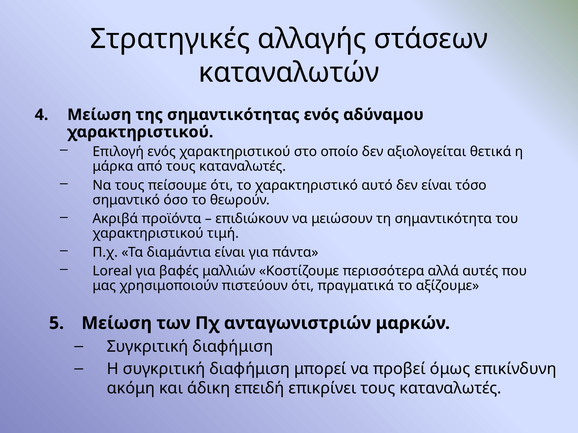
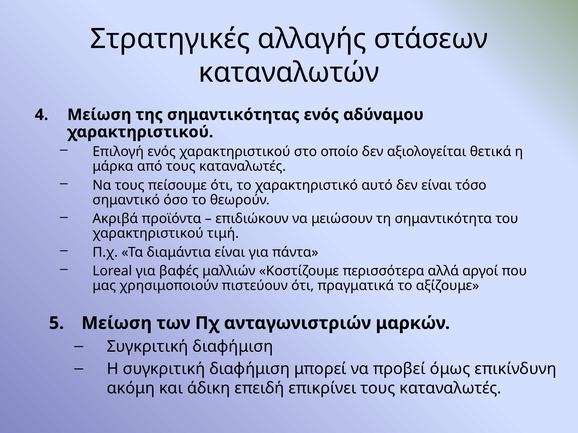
αυτές: αυτές -> αργοί
